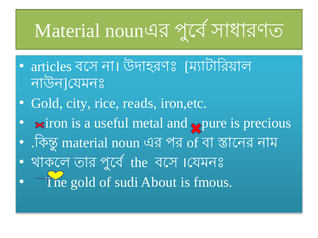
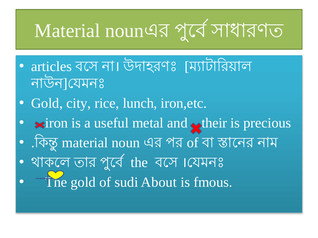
reads: reads -> lunch
pure: pure -> their
